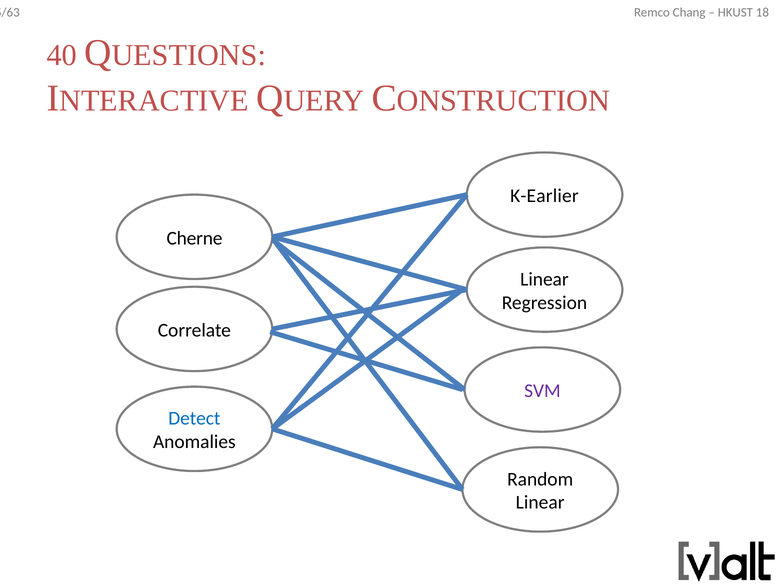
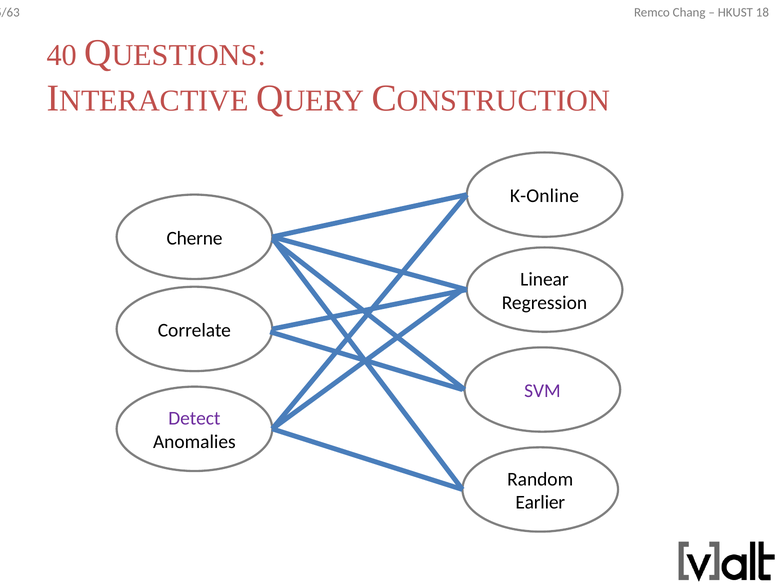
K-Earlier: K-Earlier -> K-Online
Detect colour: blue -> purple
Linear at (540, 502): Linear -> Earlier
